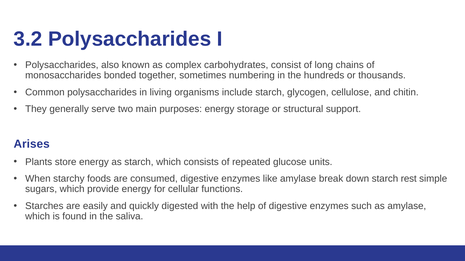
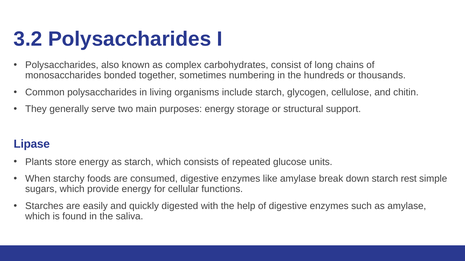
Arises: Arises -> Lipase
